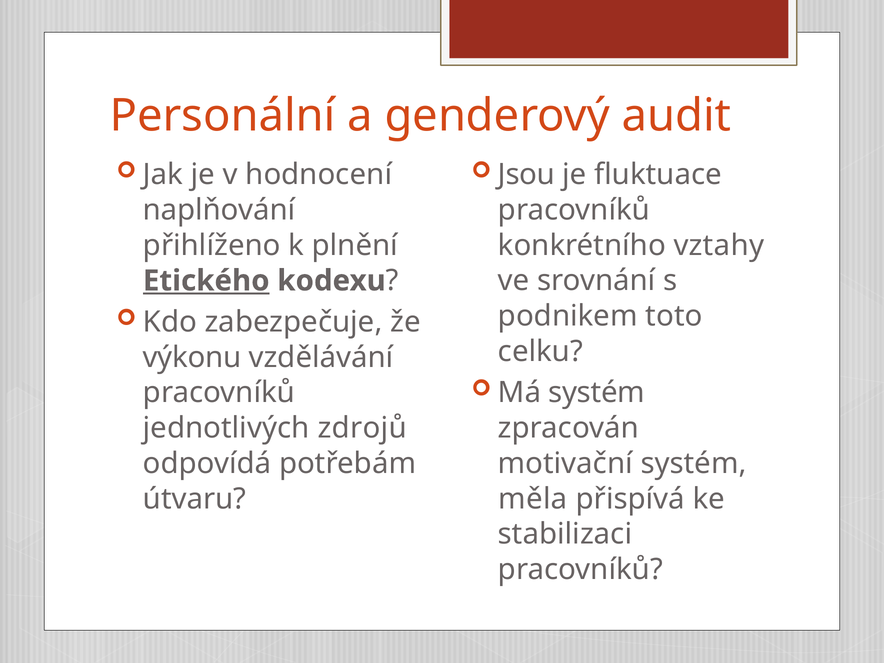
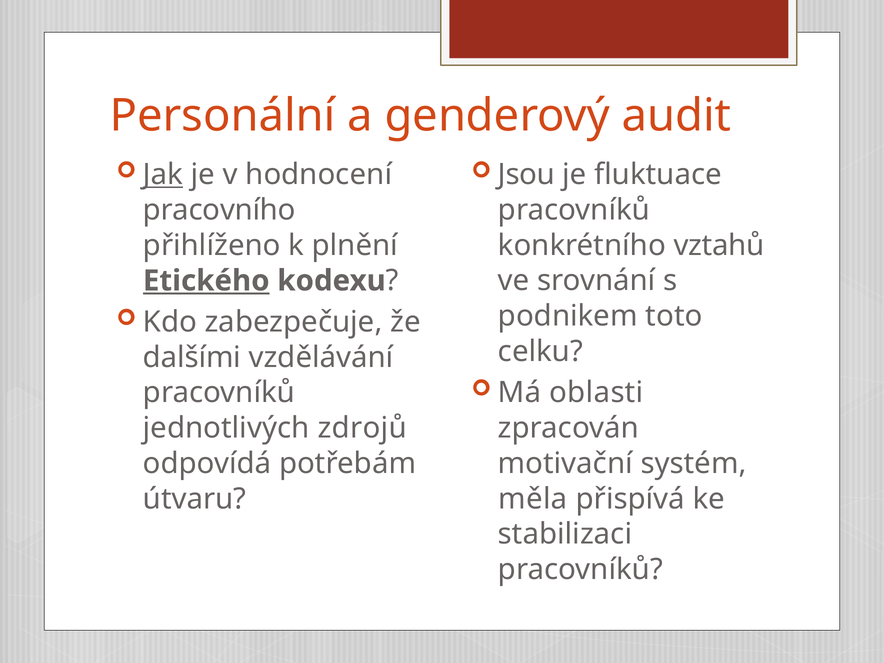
Jak underline: none -> present
naplňování: naplňování -> pracovního
vztahy: vztahy -> vztahů
výkonu: výkonu -> dalšími
Má systém: systém -> oblasti
